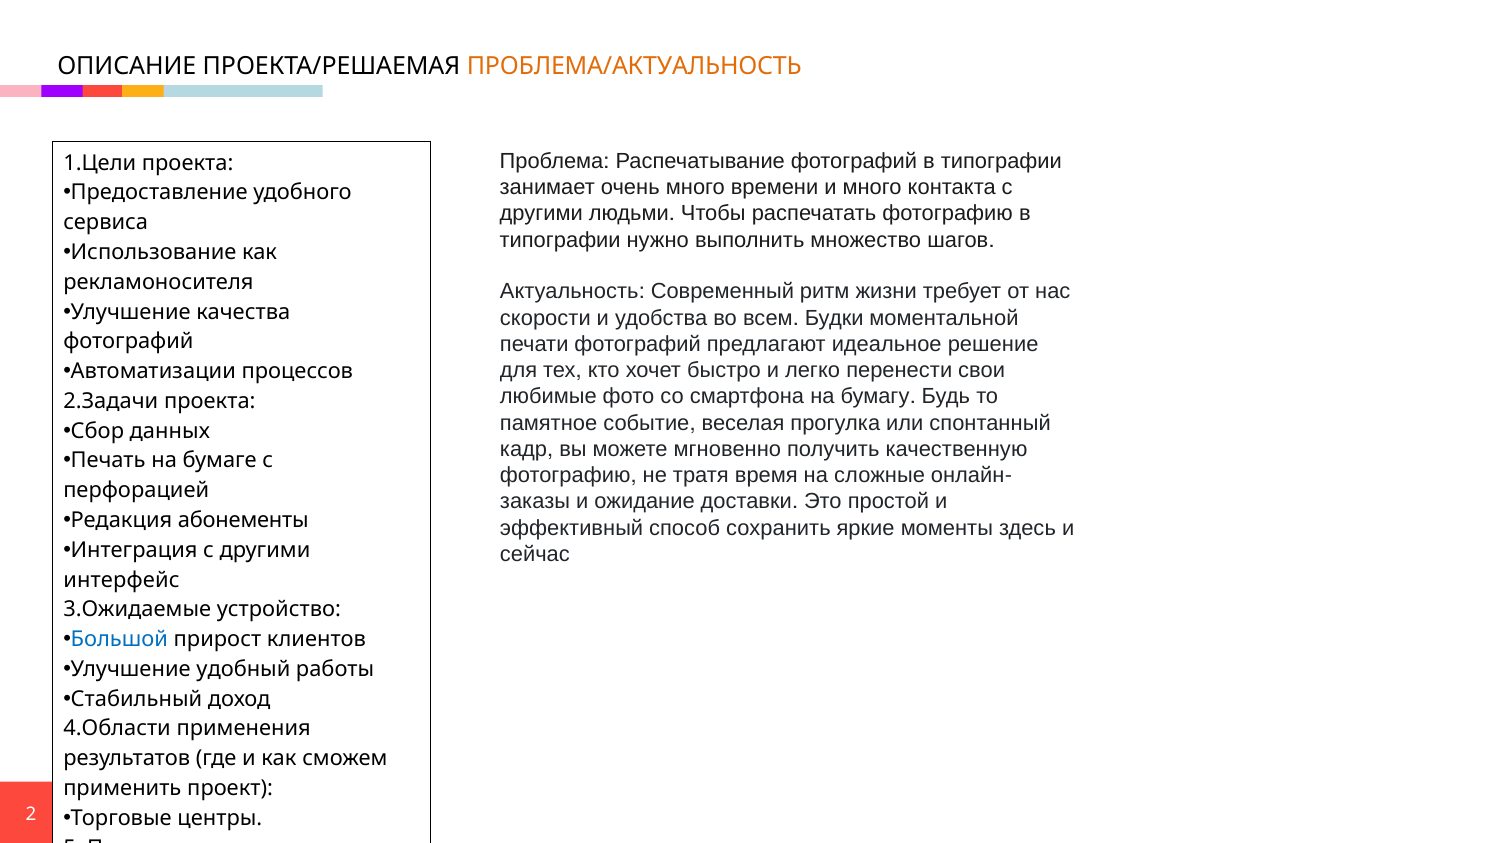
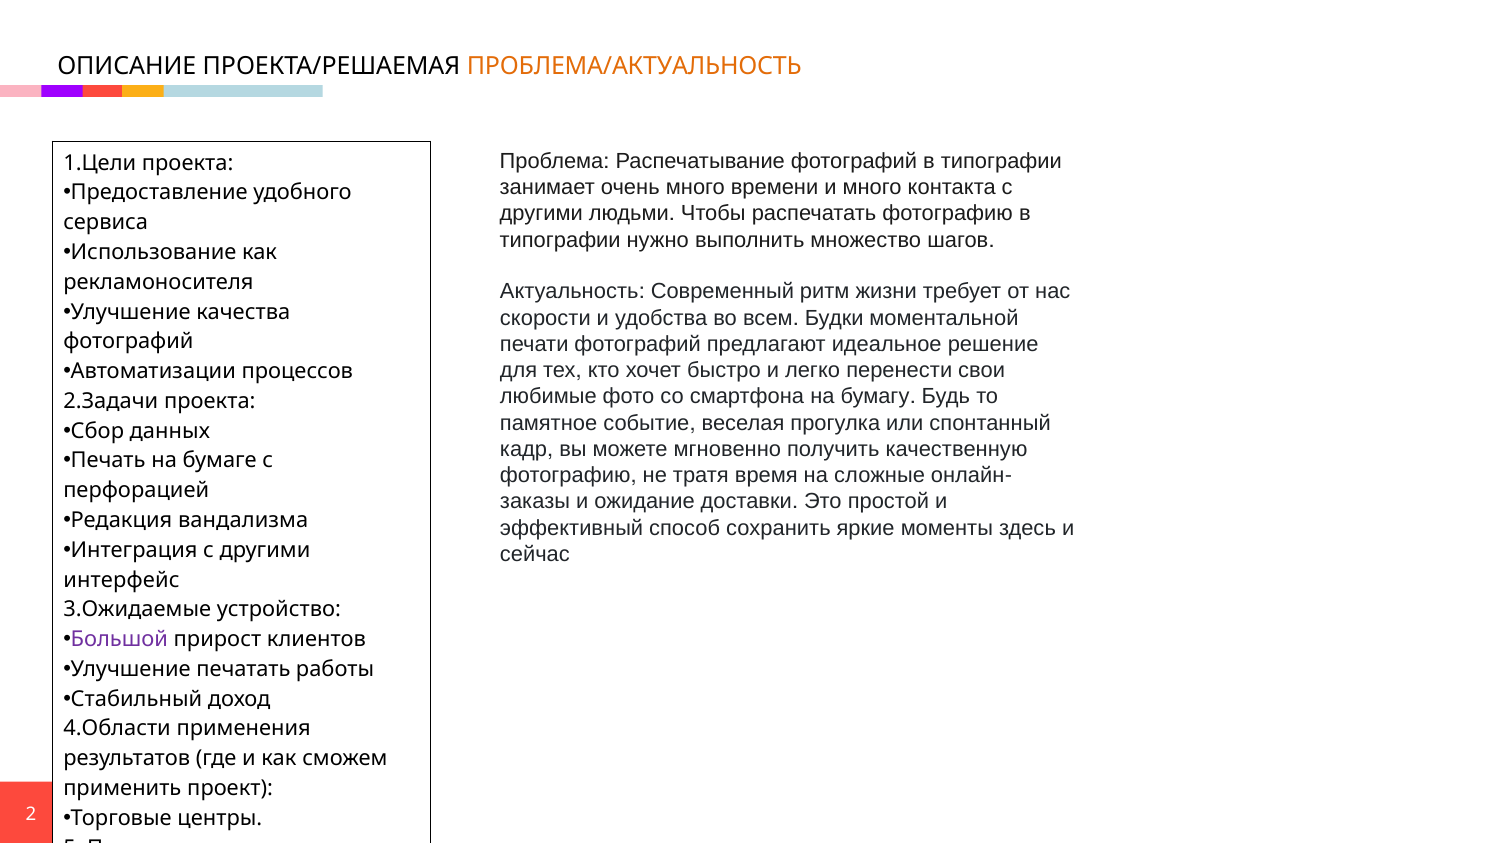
абонементы: абонементы -> вандализма
Большой colour: blue -> purple
удобный: удобный -> печатать
